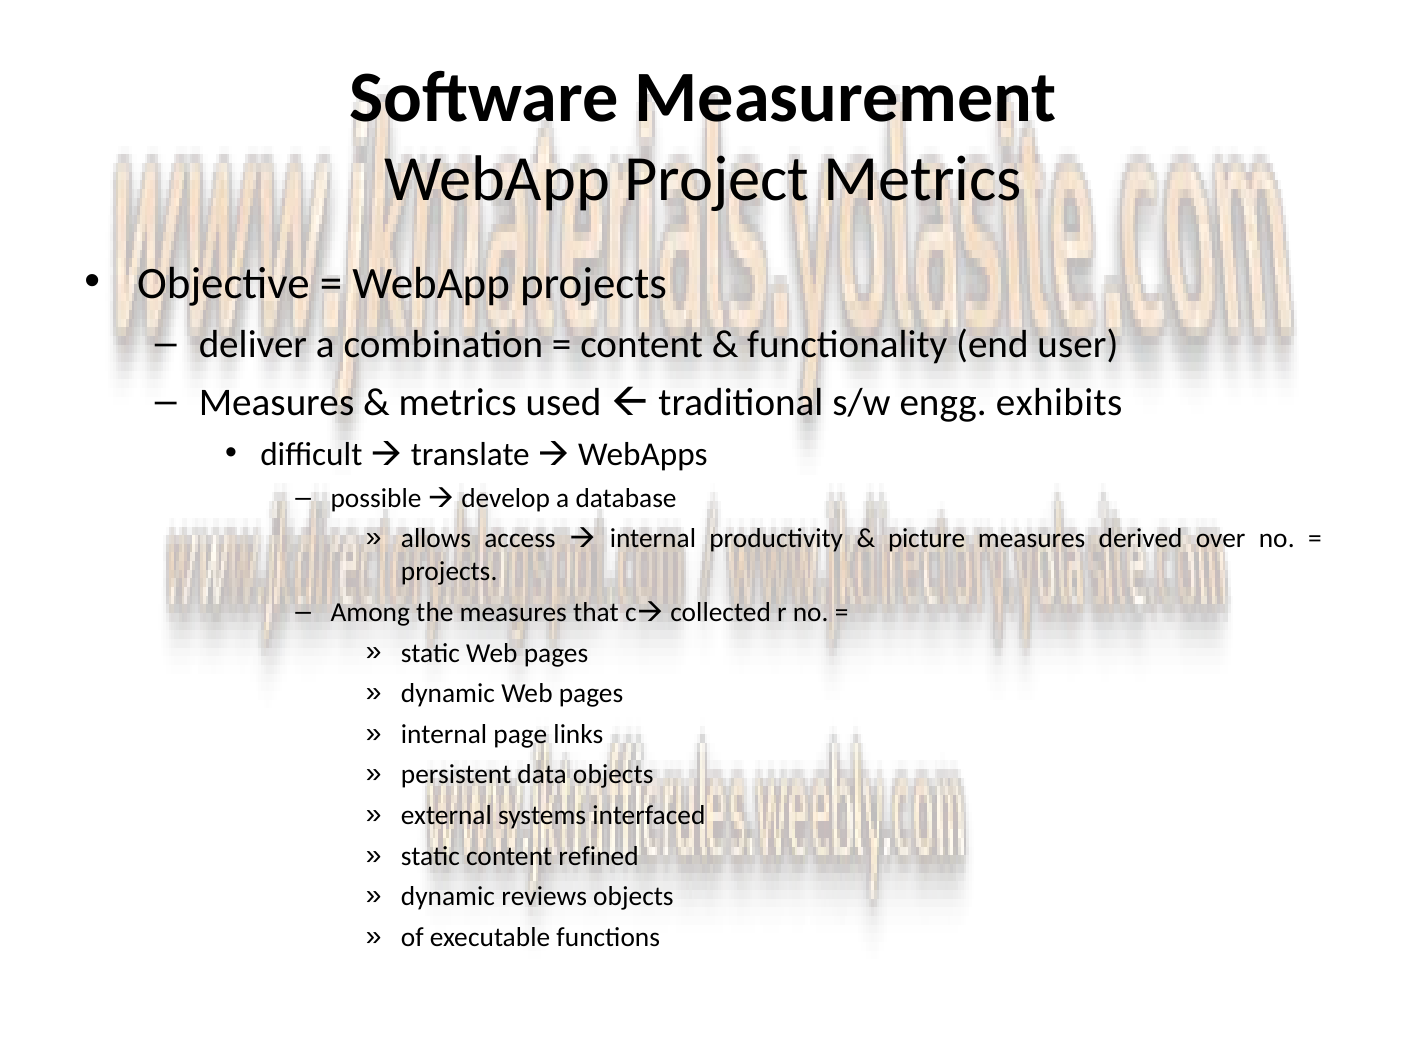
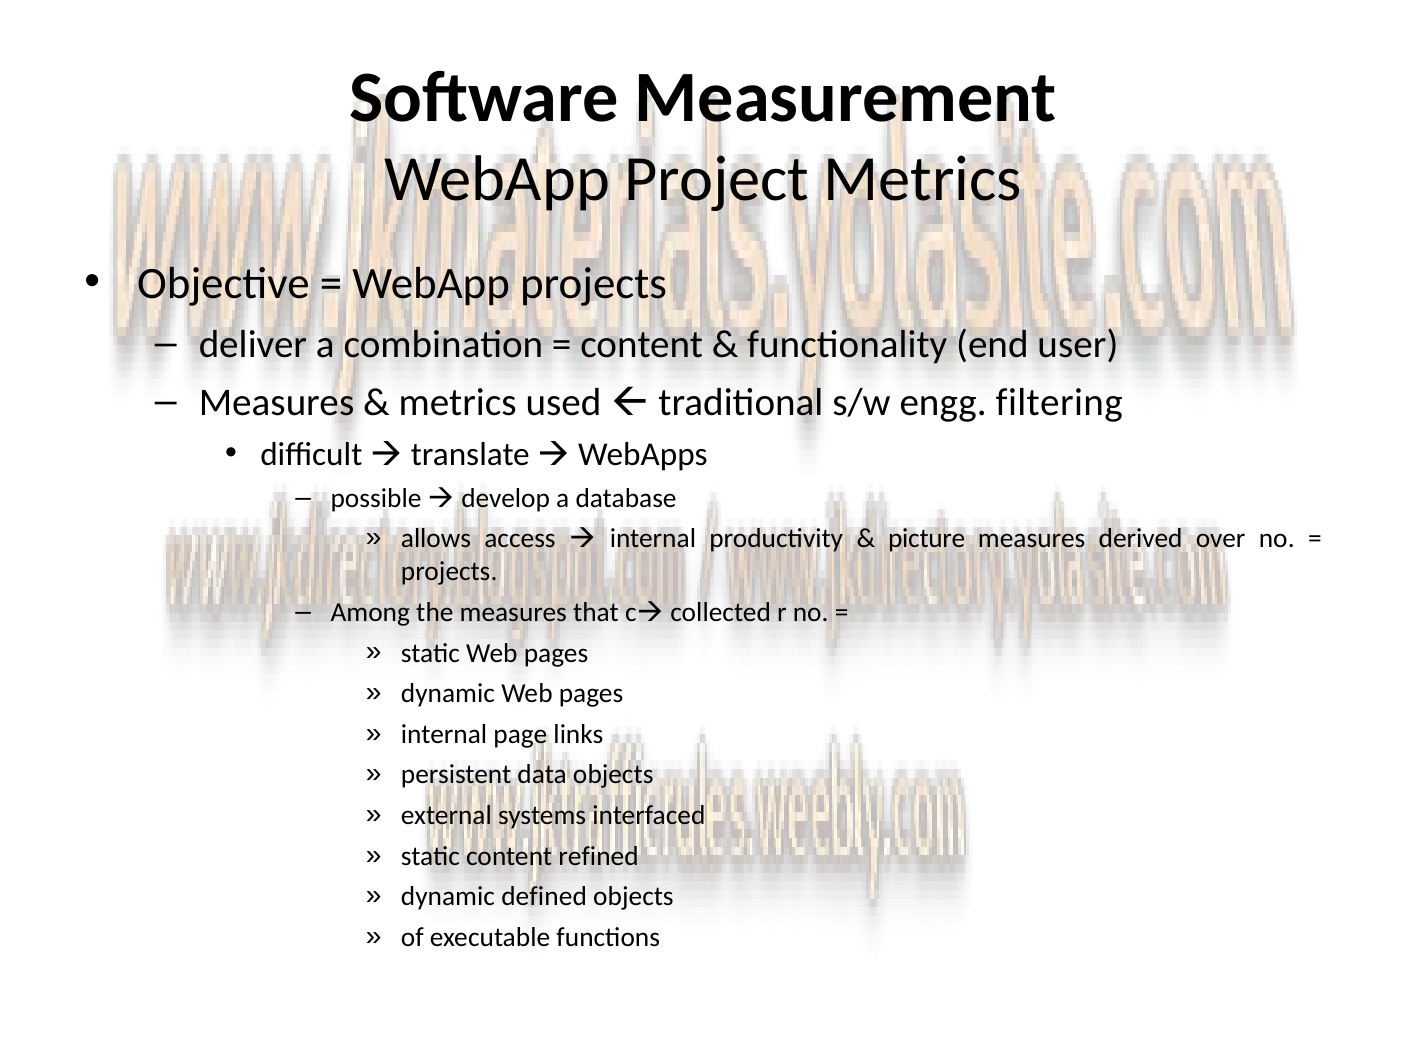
exhibits: exhibits -> filtering
reviews: reviews -> defined
